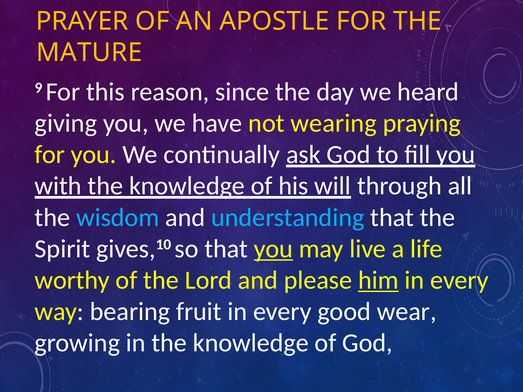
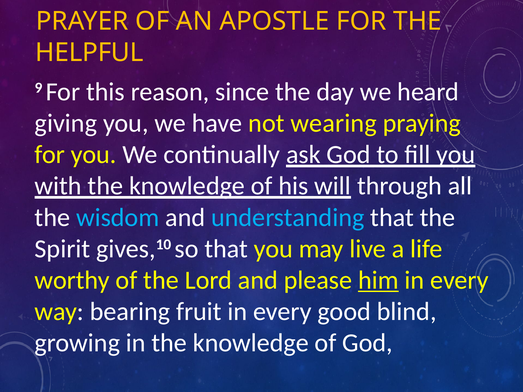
MATURE: MATURE -> HELPFUL
you at (273, 249) underline: present -> none
wear: wear -> blind
